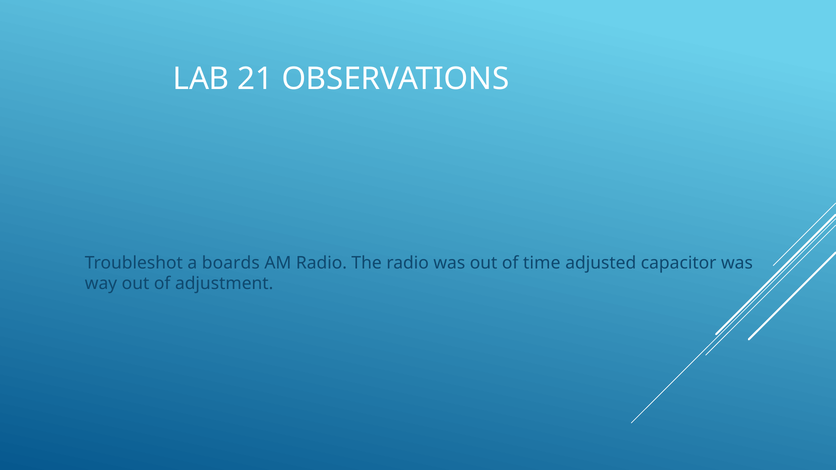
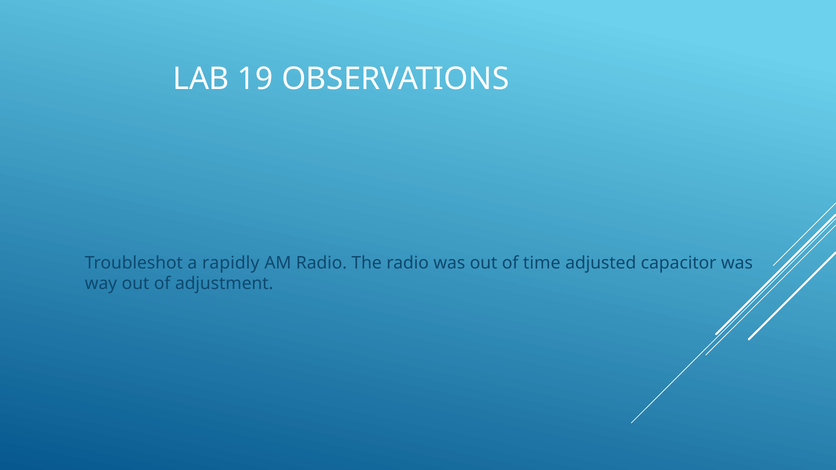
21: 21 -> 19
boards: boards -> rapidly
